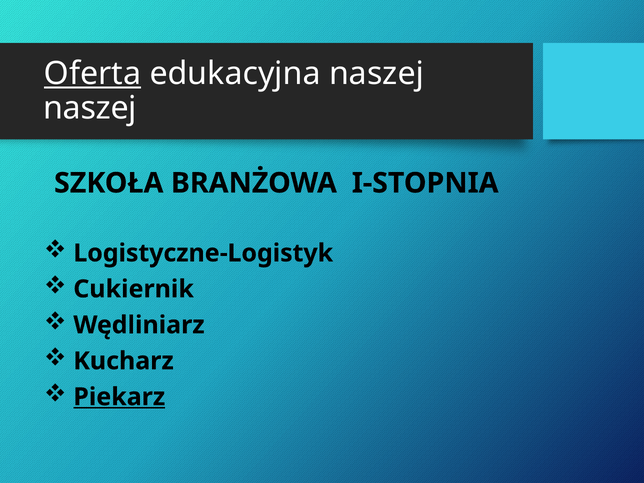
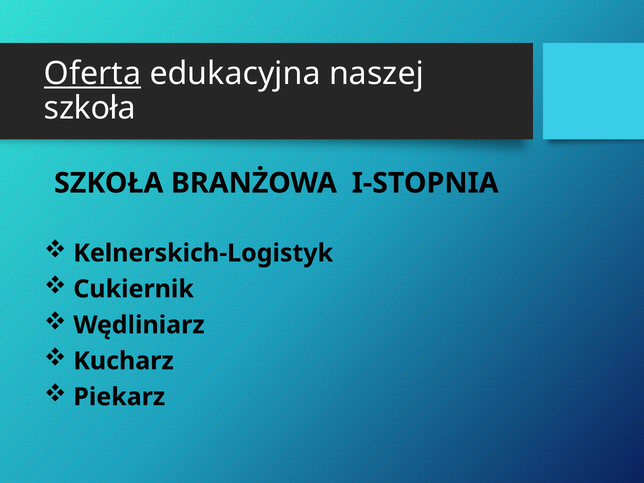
naszej at (90, 108): naszej -> szkoła
Logistyczne-Logistyk: Logistyczne-Logistyk -> Kelnerskich-Logistyk
Piekarz underline: present -> none
